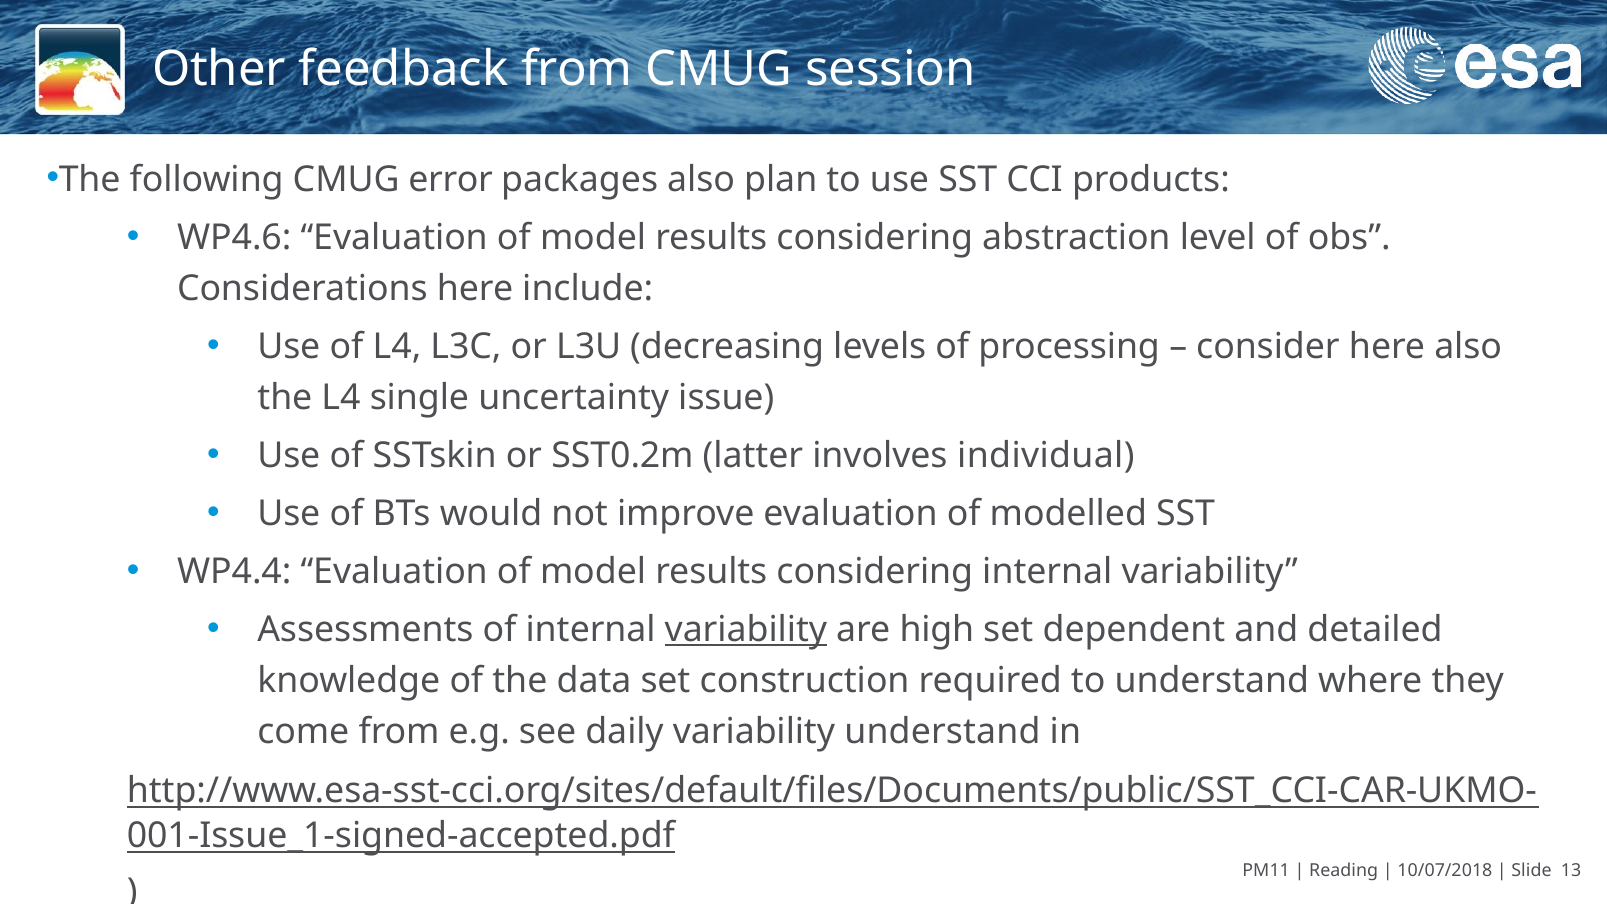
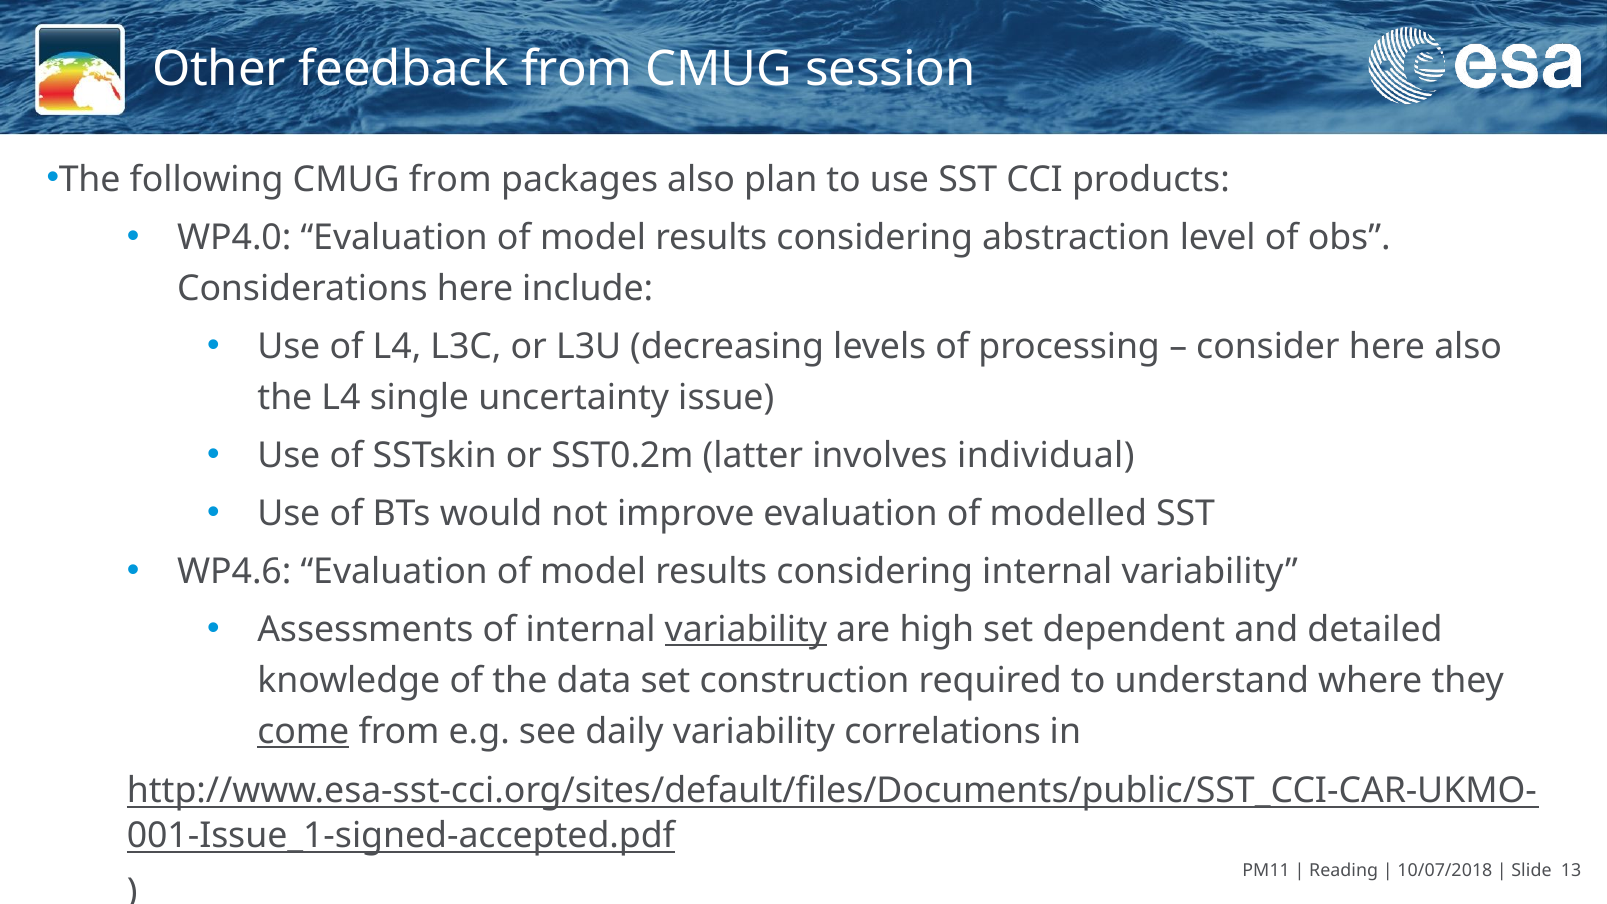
CMUG error: error -> from
WP4.6: WP4.6 -> WP4.0
WP4.4: WP4.4 -> WP4.6
come underline: none -> present
variability understand: understand -> correlations
